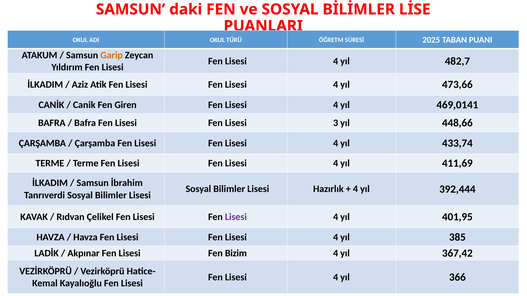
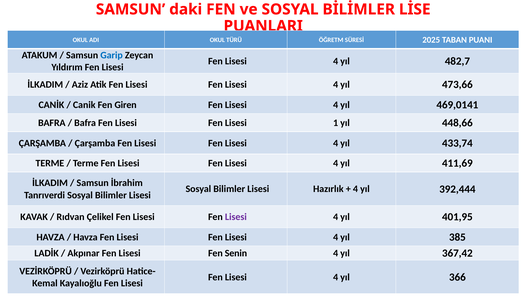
Garip colour: orange -> blue
3: 3 -> 1
Bizim: Bizim -> Senin
